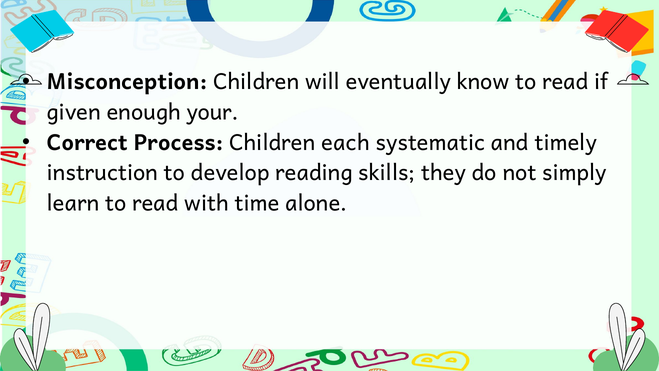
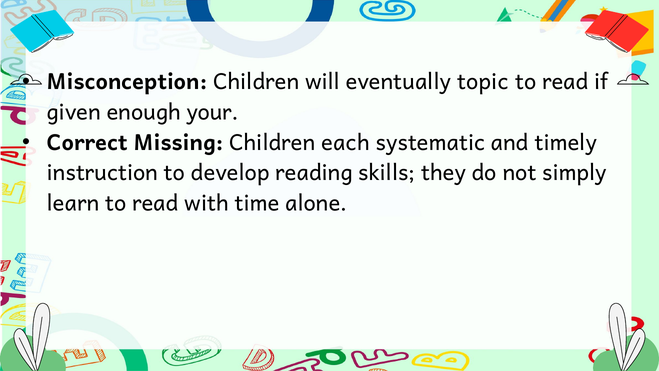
know: know -> topic
Process: Process -> Missing
